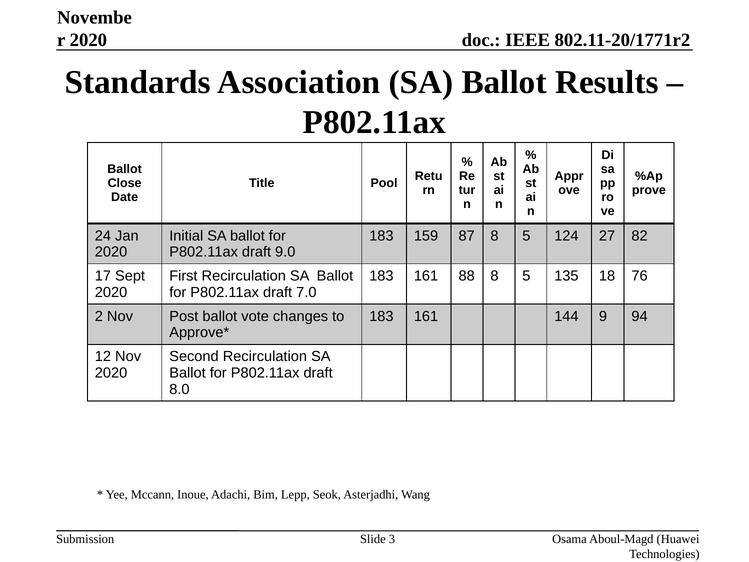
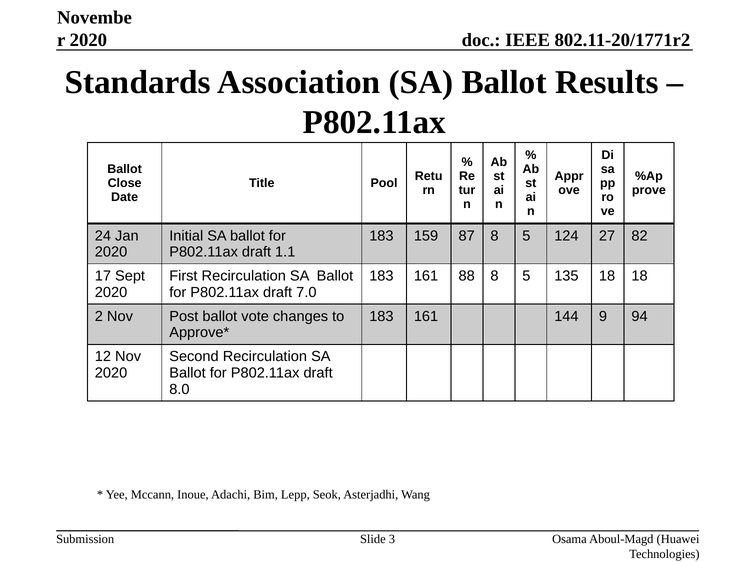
9.0: 9.0 -> 1.1
18 76: 76 -> 18
